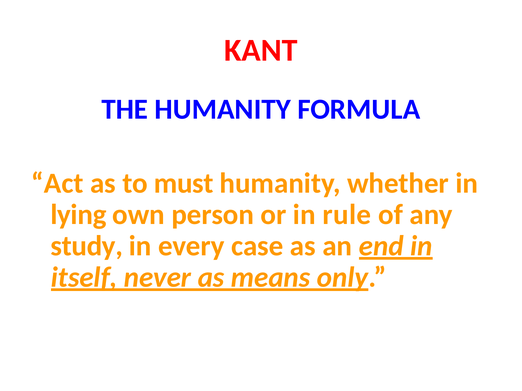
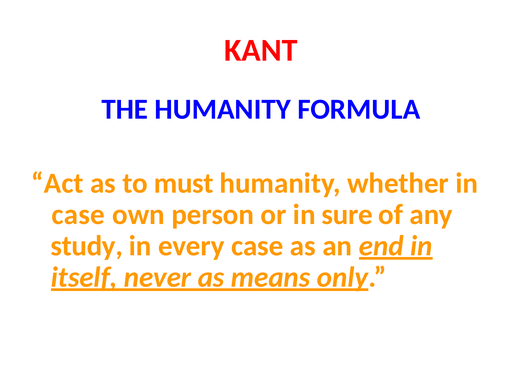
lying at (78, 215): lying -> case
rule: rule -> sure
